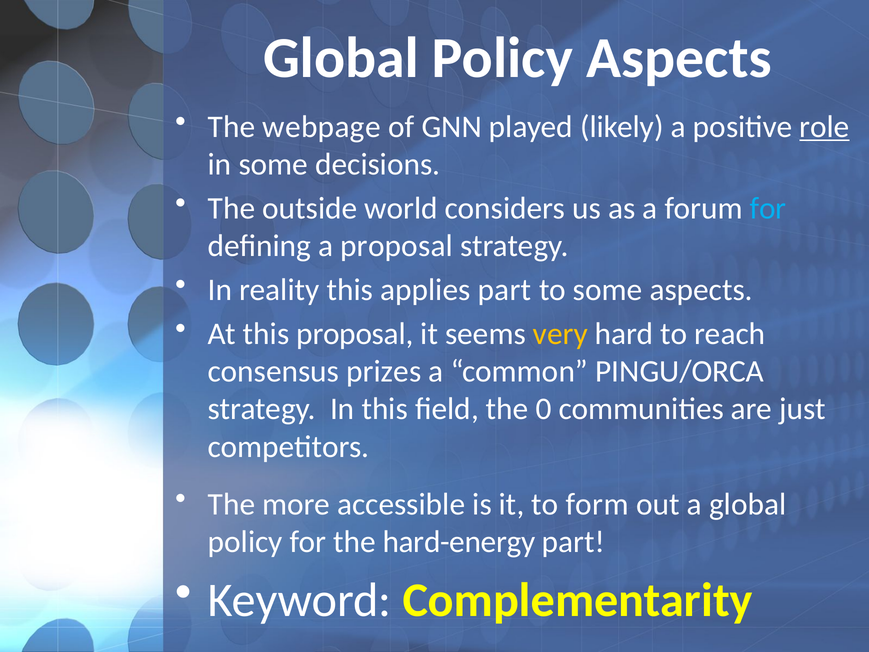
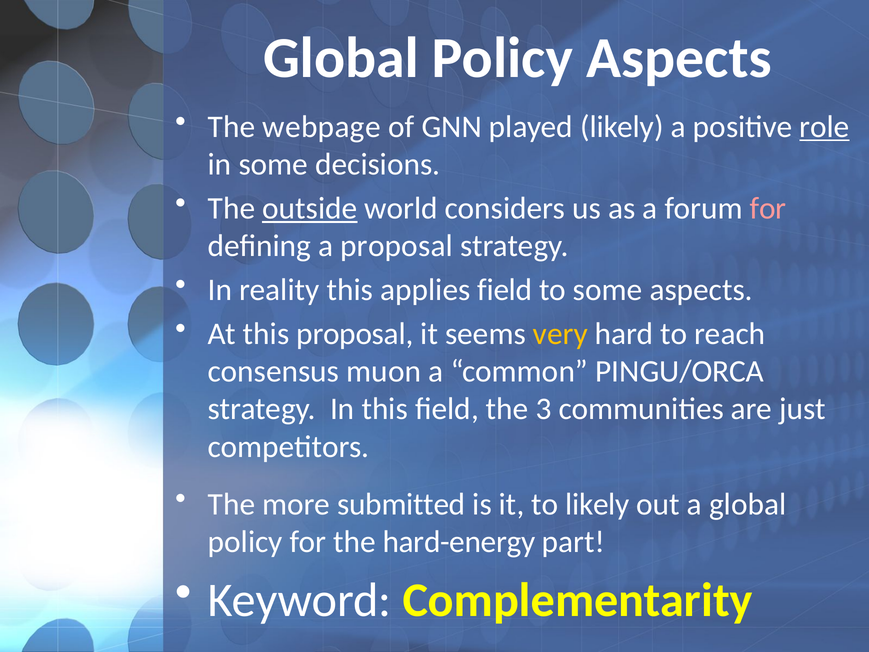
outside underline: none -> present
for at (768, 208) colour: light blue -> pink
applies part: part -> field
prizes: prizes -> muon
0: 0 -> 3
accessible: accessible -> submitted
to form: form -> likely
